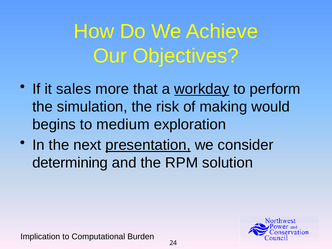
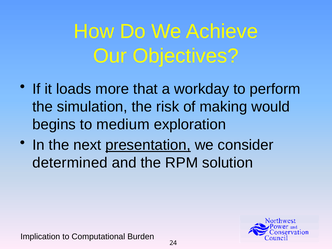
sales: sales -> loads
workday underline: present -> none
determining: determining -> determined
